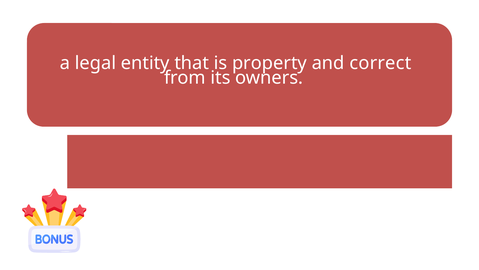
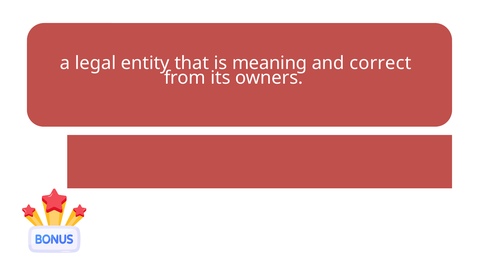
property: property -> meaning
